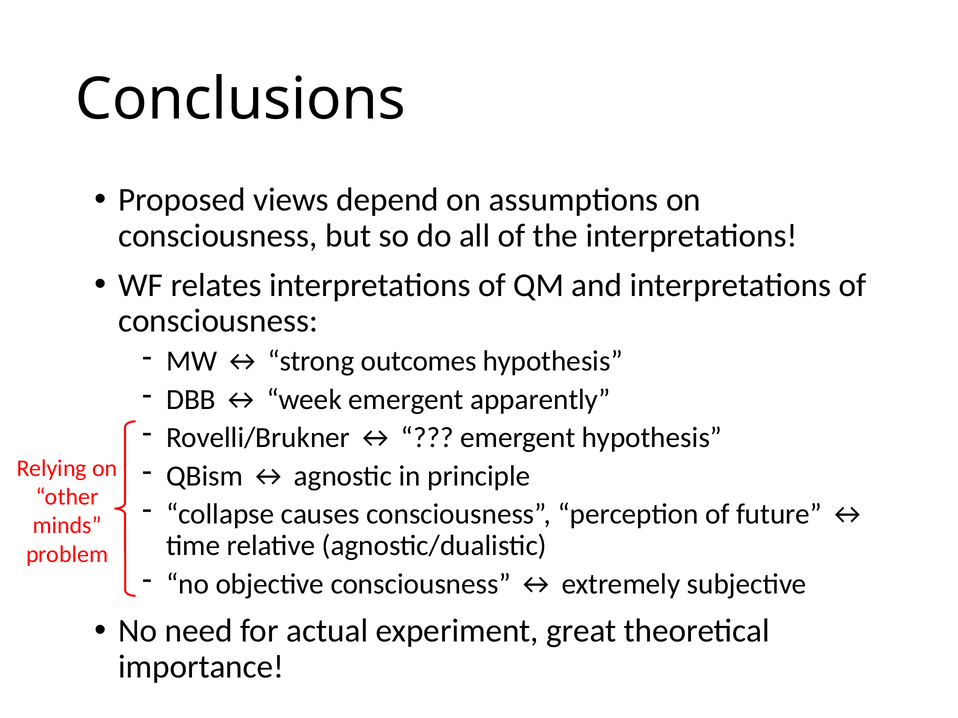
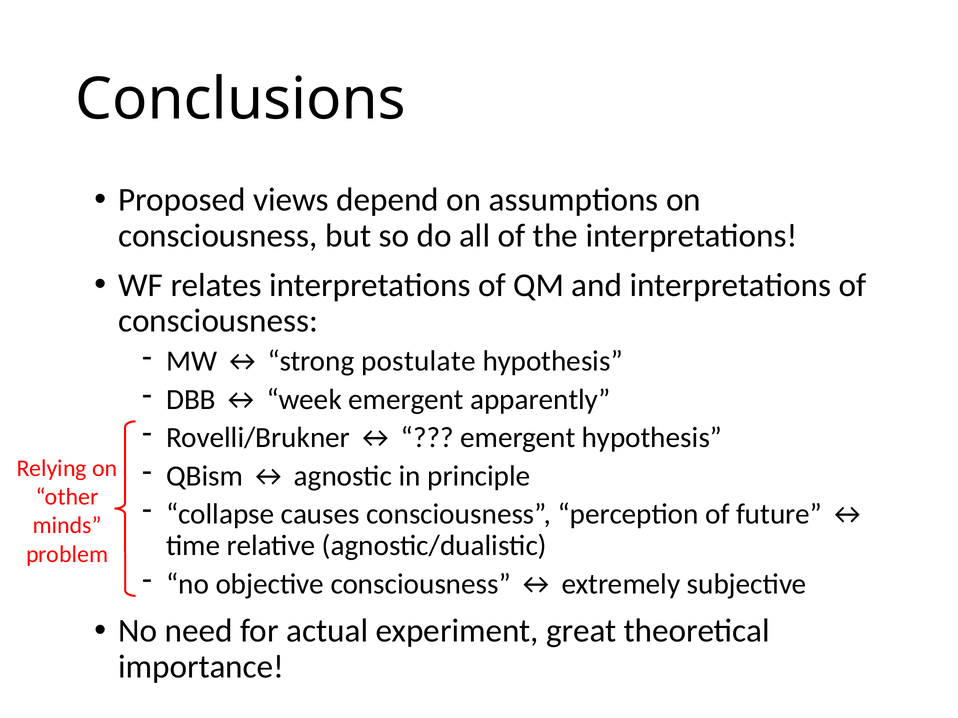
outcomes: outcomes -> postulate
